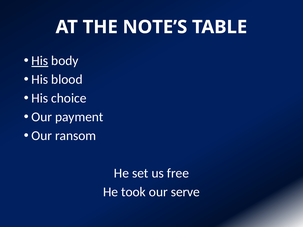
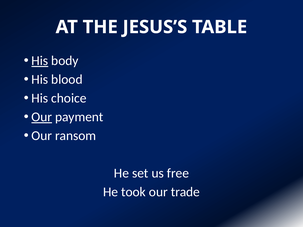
NOTE’S: NOTE’S -> JESUS’S
Our at (42, 117) underline: none -> present
serve: serve -> trade
